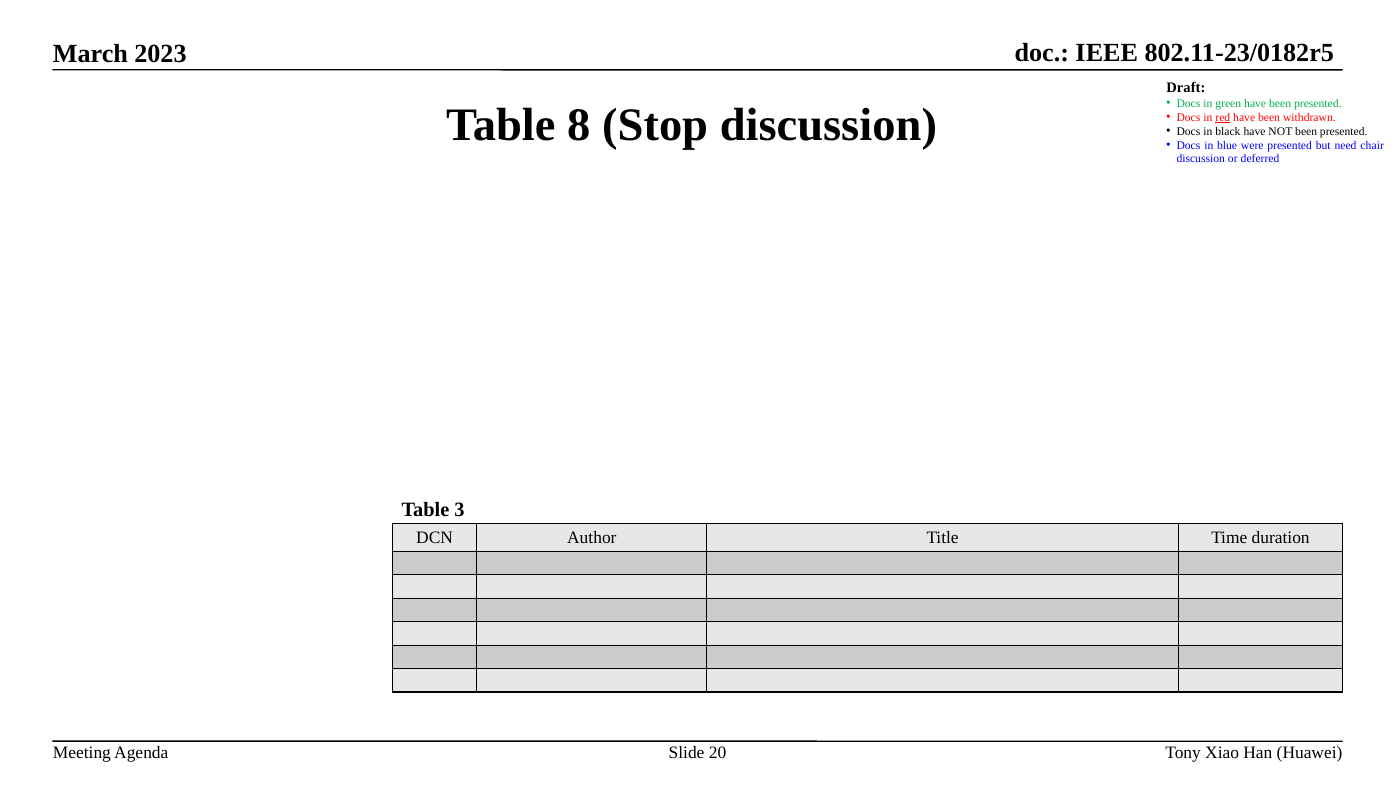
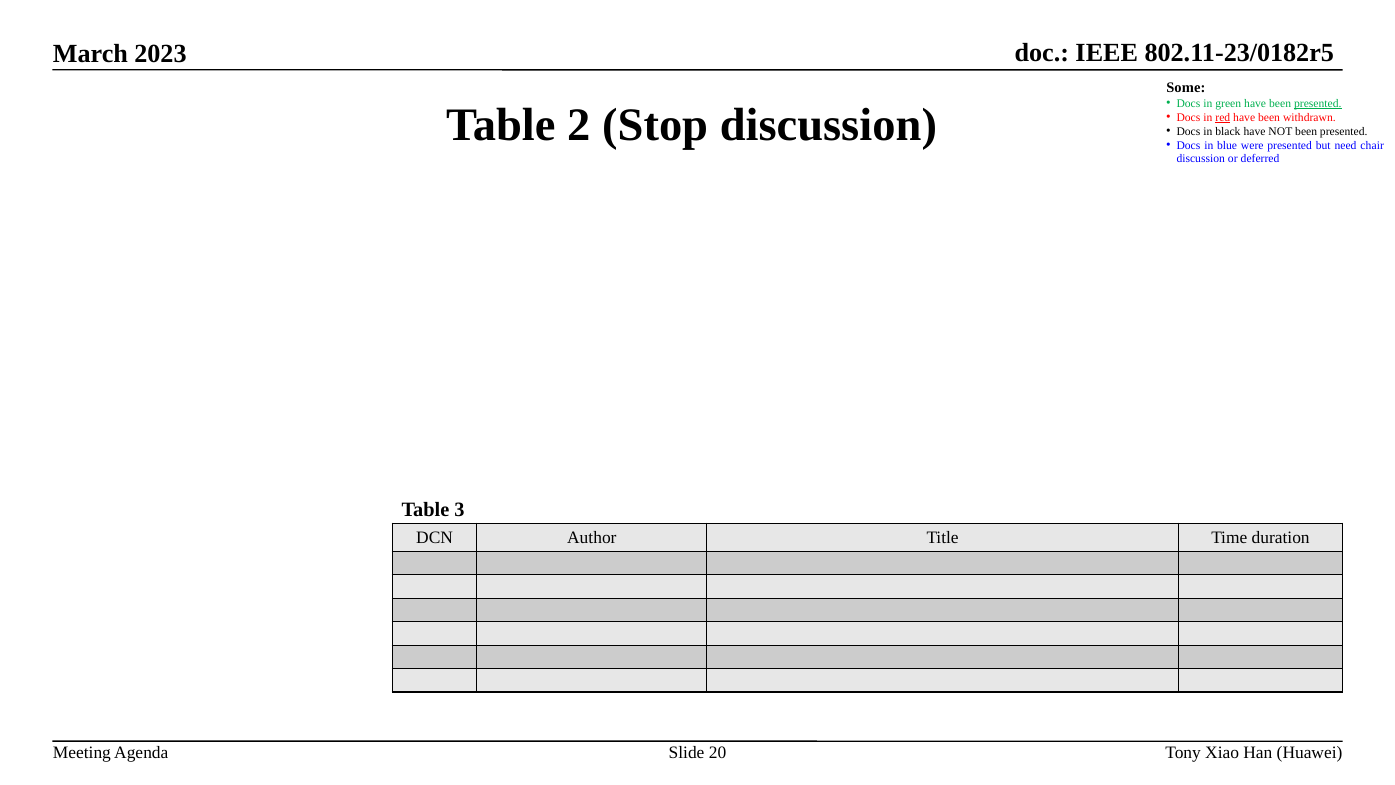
Draft: Draft -> Some
presented at (1318, 103) underline: none -> present
8: 8 -> 2
